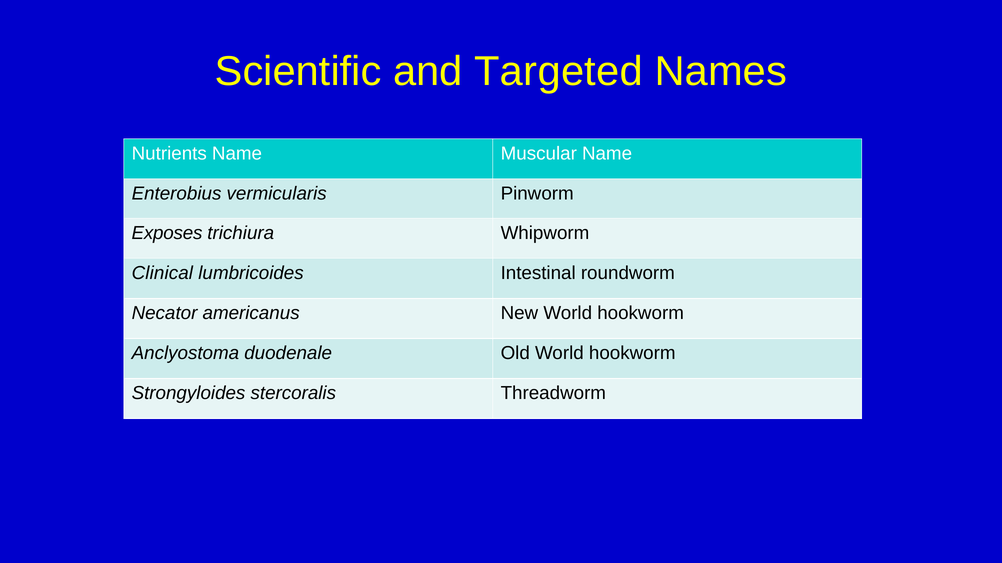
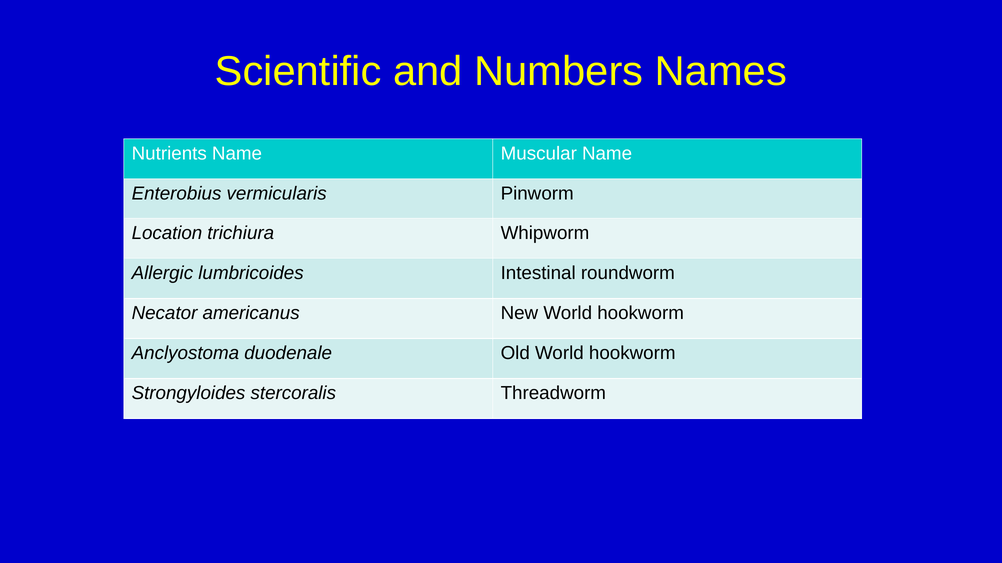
Targeted: Targeted -> Numbers
Exposes: Exposes -> Location
Clinical: Clinical -> Allergic
